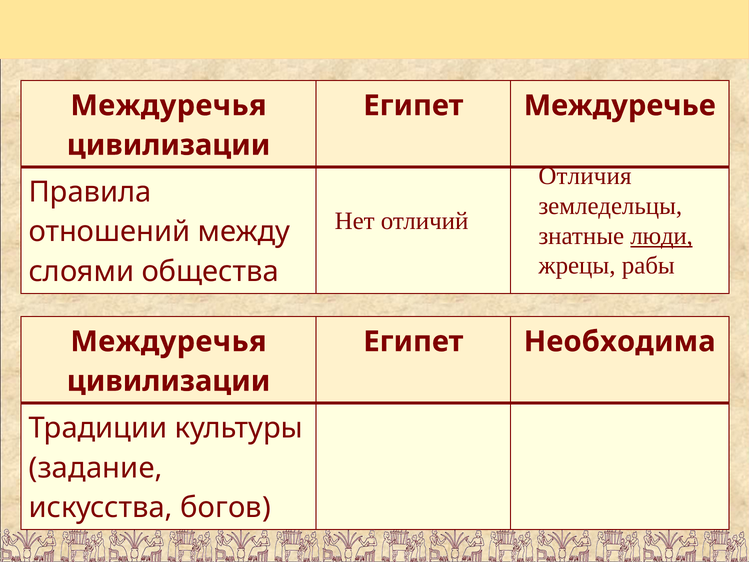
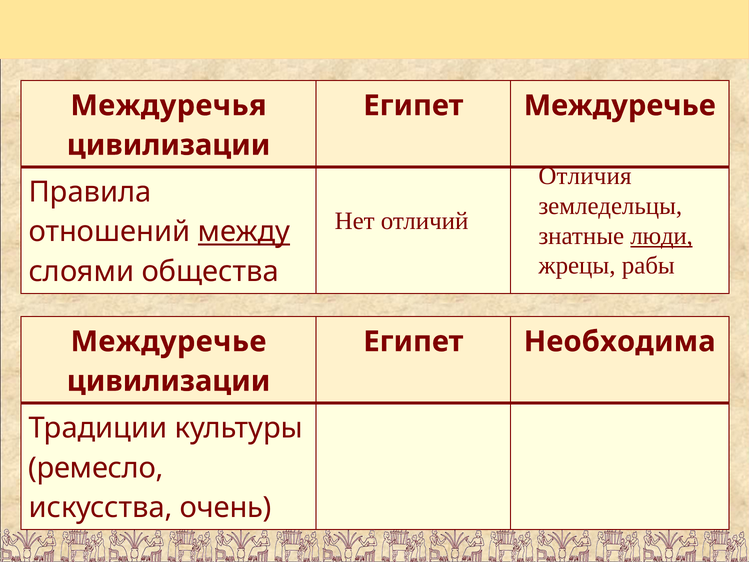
между underline: none -> present
Междуречья at (168, 341): Междуречья -> Междуречье
задание: задание -> ремесло
богов: богов -> очень
